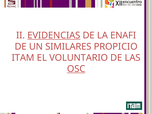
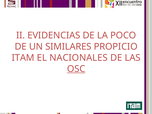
EVIDENCIAS underline: present -> none
ENAFI: ENAFI -> POCO
VOLUNTARIO: VOLUNTARIO -> NACIONALES
